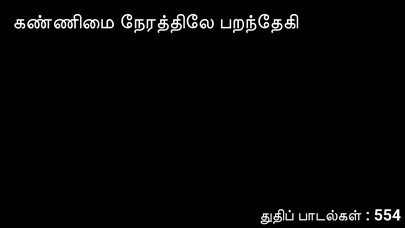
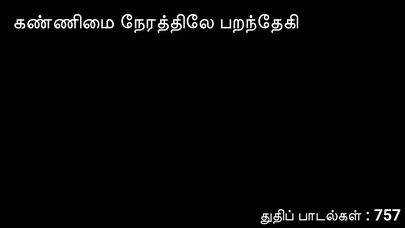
554: 554 -> 757
